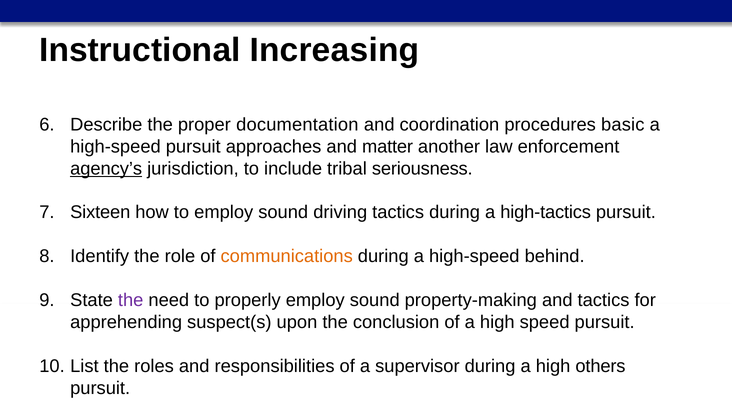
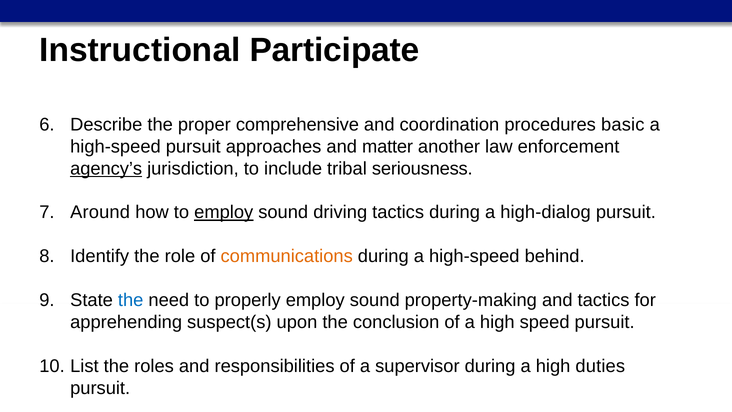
Increasing: Increasing -> Participate
documentation: documentation -> comprehensive
Sixteen: Sixteen -> Around
employ at (224, 212) underline: none -> present
high-tactics: high-tactics -> high-dialog
the at (131, 300) colour: purple -> blue
others: others -> duties
